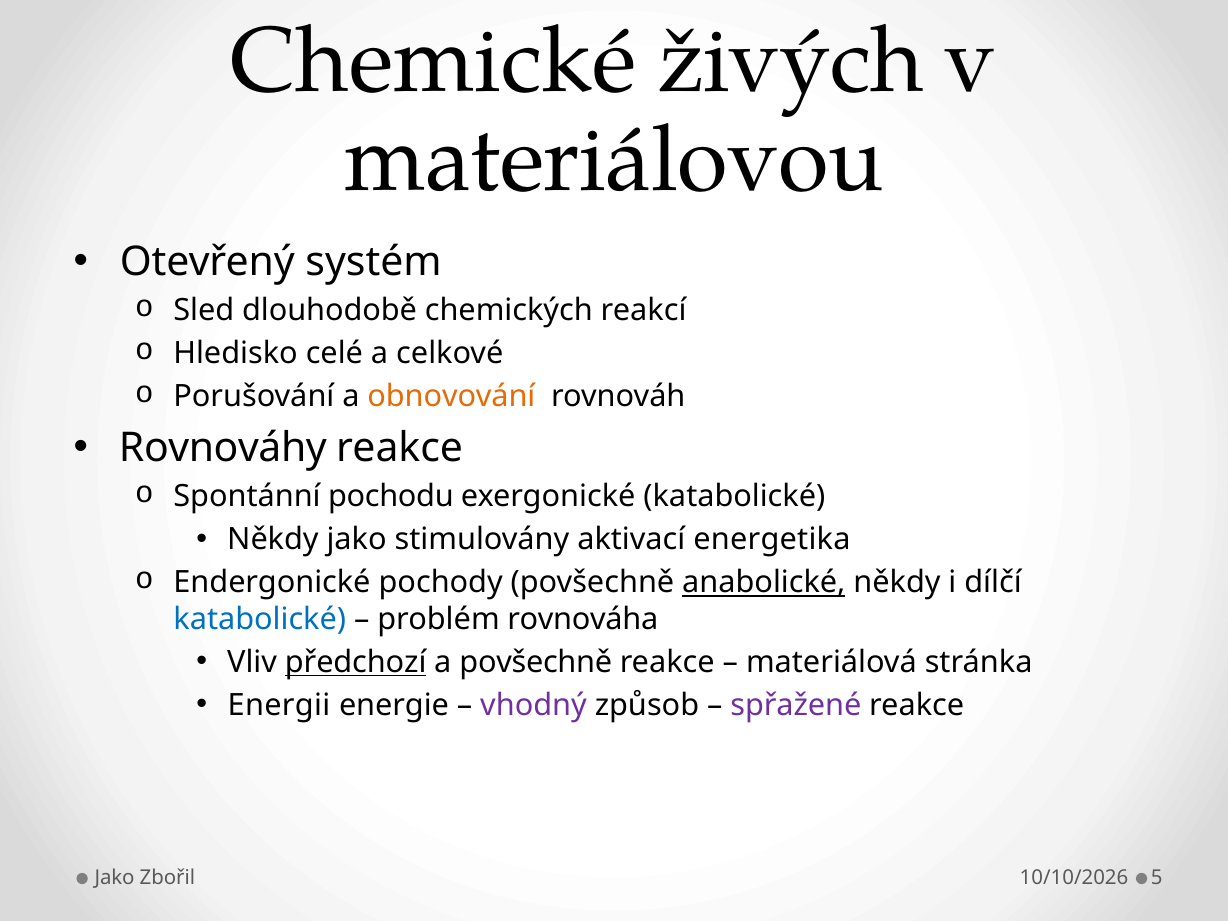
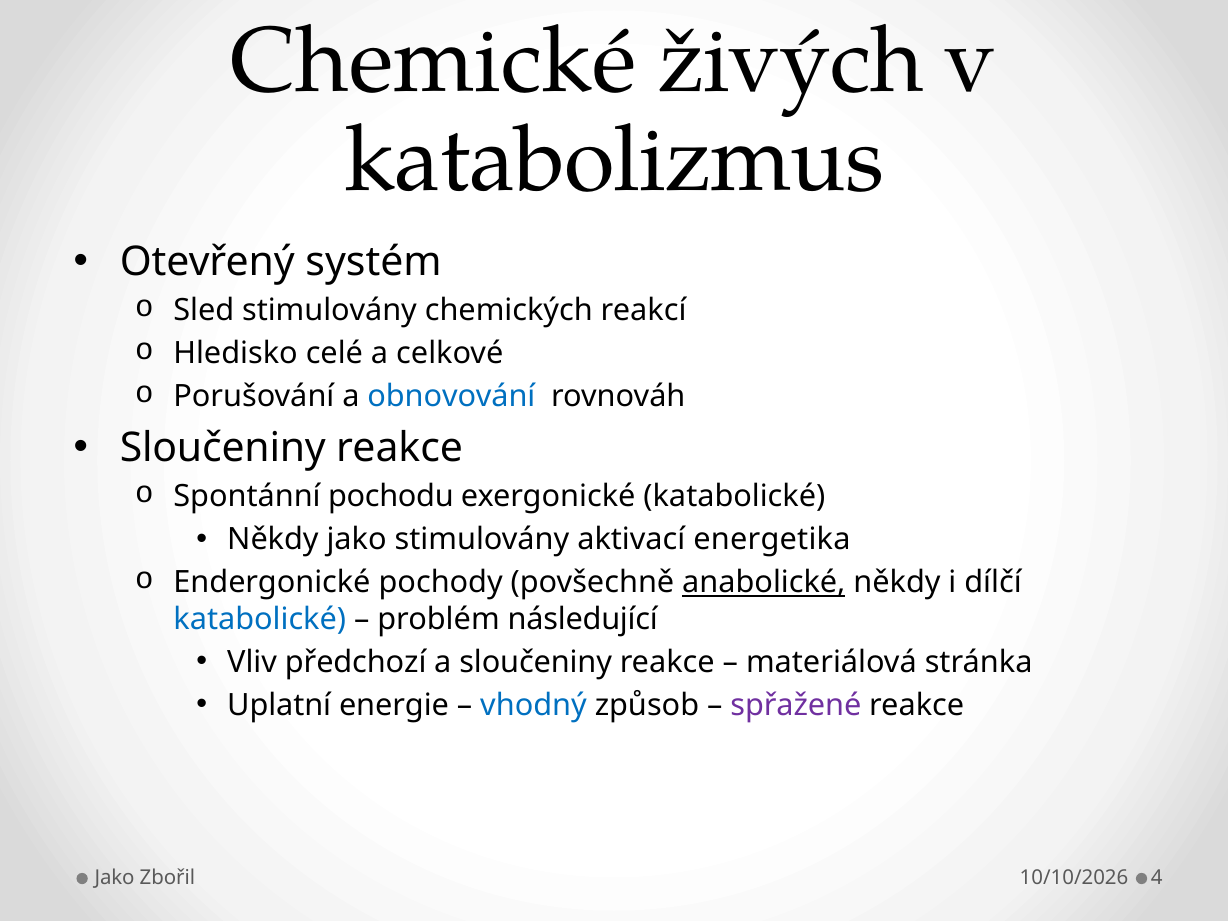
materiálovou: materiálovou -> katabolizmus
Sled dlouhodobě: dlouhodobě -> stimulovány
obnovování colour: orange -> blue
Rovnováhy at (223, 448): Rovnováhy -> Sloučeniny
rovnováha: rovnováha -> následující
předchozí underline: present -> none
a povšechně: povšechně -> sloučeniny
Energii: Energii -> Uplatní
vhodný colour: purple -> blue
5: 5 -> 4
